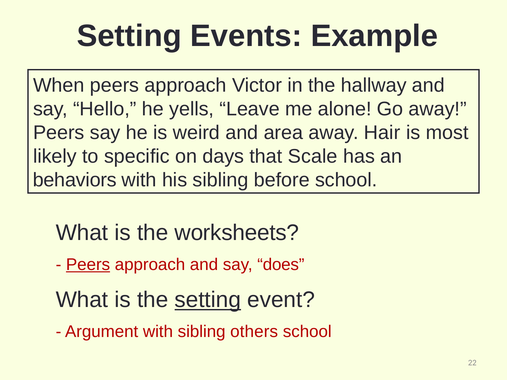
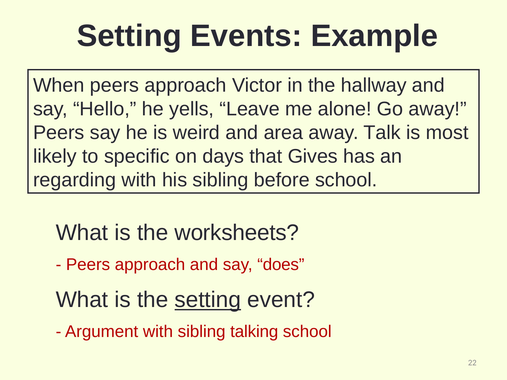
Hair: Hair -> Talk
Scale: Scale -> Gives
behaviors: behaviors -> regarding
Peers at (88, 265) underline: present -> none
others: others -> talking
